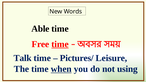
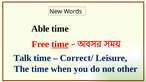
Pictures/: Pictures/ -> Correct/
when underline: present -> none
using: using -> other
